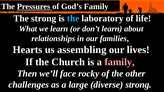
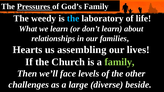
The strong: strong -> weedy
family at (120, 62) colour: pink -> light green
rocky: rocky -> levels
diverse strong: strong -> beside
